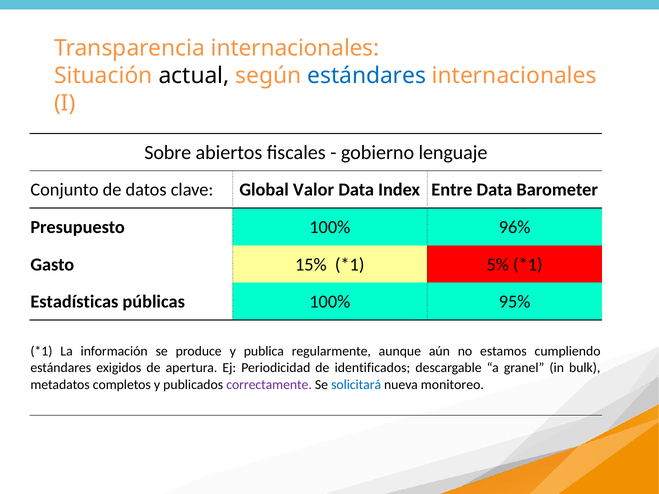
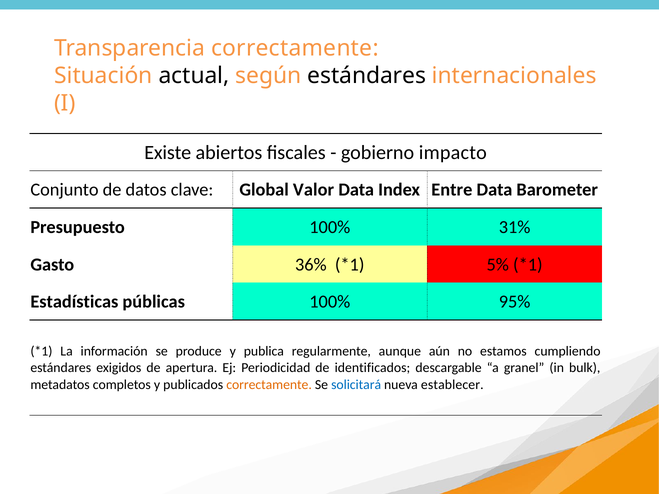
Transparencia internacionales: internacionales -> correctamente
estándares at (367, 76) colour: blue -> black
Sobre: Sobre -> Existe
lenguaje: lenguaje -> impacto
96%: 96% -> 31%
15%: 15% -> 36%
correctamente at (269, 385) colour: purple -> orange
monitoreo: monitoreo -> establecer
